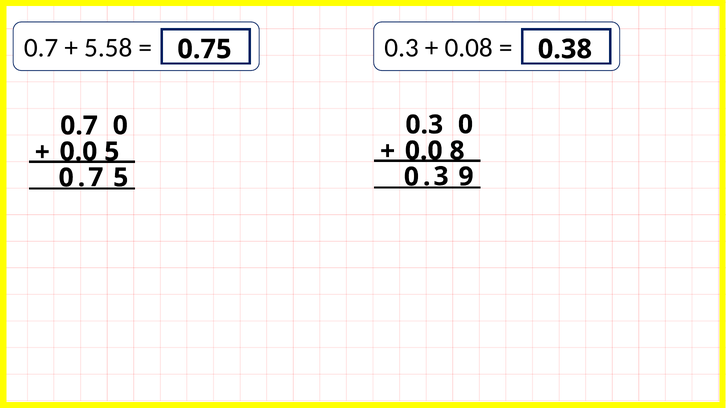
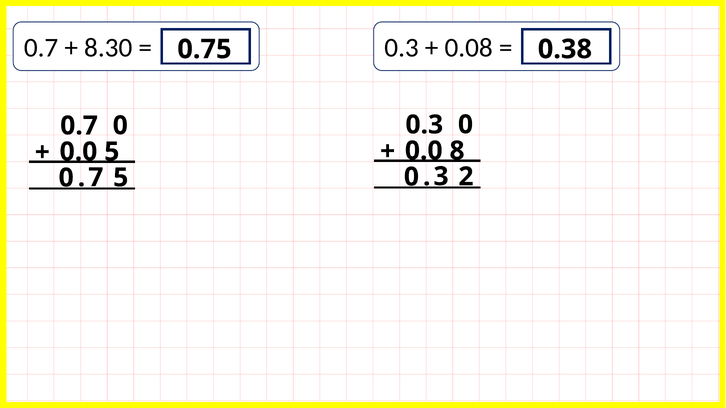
5.58: 5.58 -> 8.30
9: 9 -> 2
